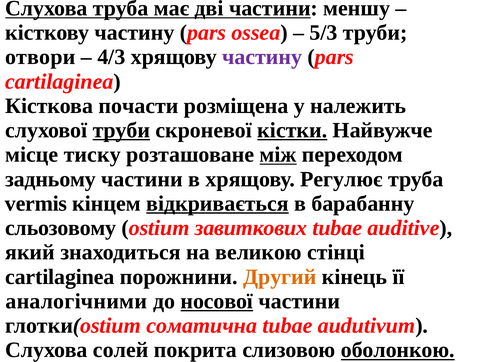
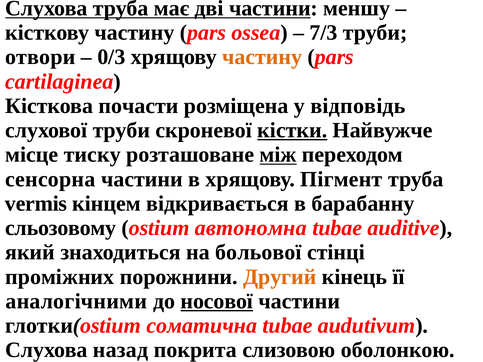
5/3: 5/3 -> 7/3
4/3: 4/3 -> 0/3
частину at (262, 57) colour: purple -> orange
належить: належить -> відповідь
труби at (121, 130) underline: present -> none
задньому: задньому -> сенсорна
Регулює: Регулює -> Пігмент
відкривається underline: present -> none
завиткових: завиткових -> автономна
великою: великою -> больової
cartilaginea at (60, 277): cartilaginea -> проміжних
солей: солей -> назад
оболонкою underline: present -> none
